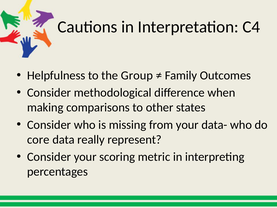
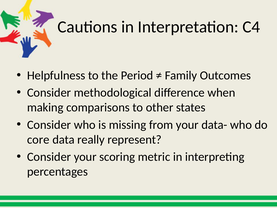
Group: Group -> Period
